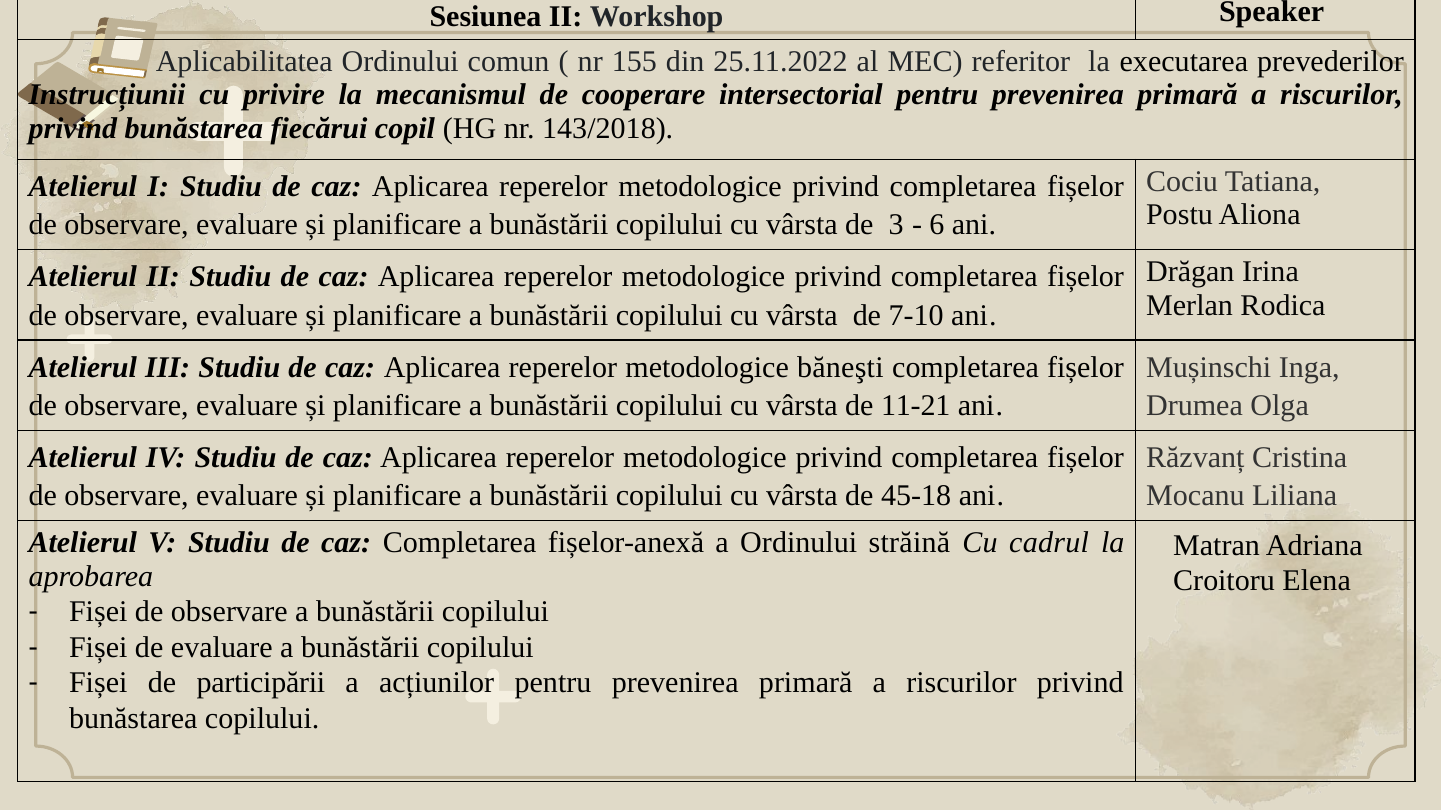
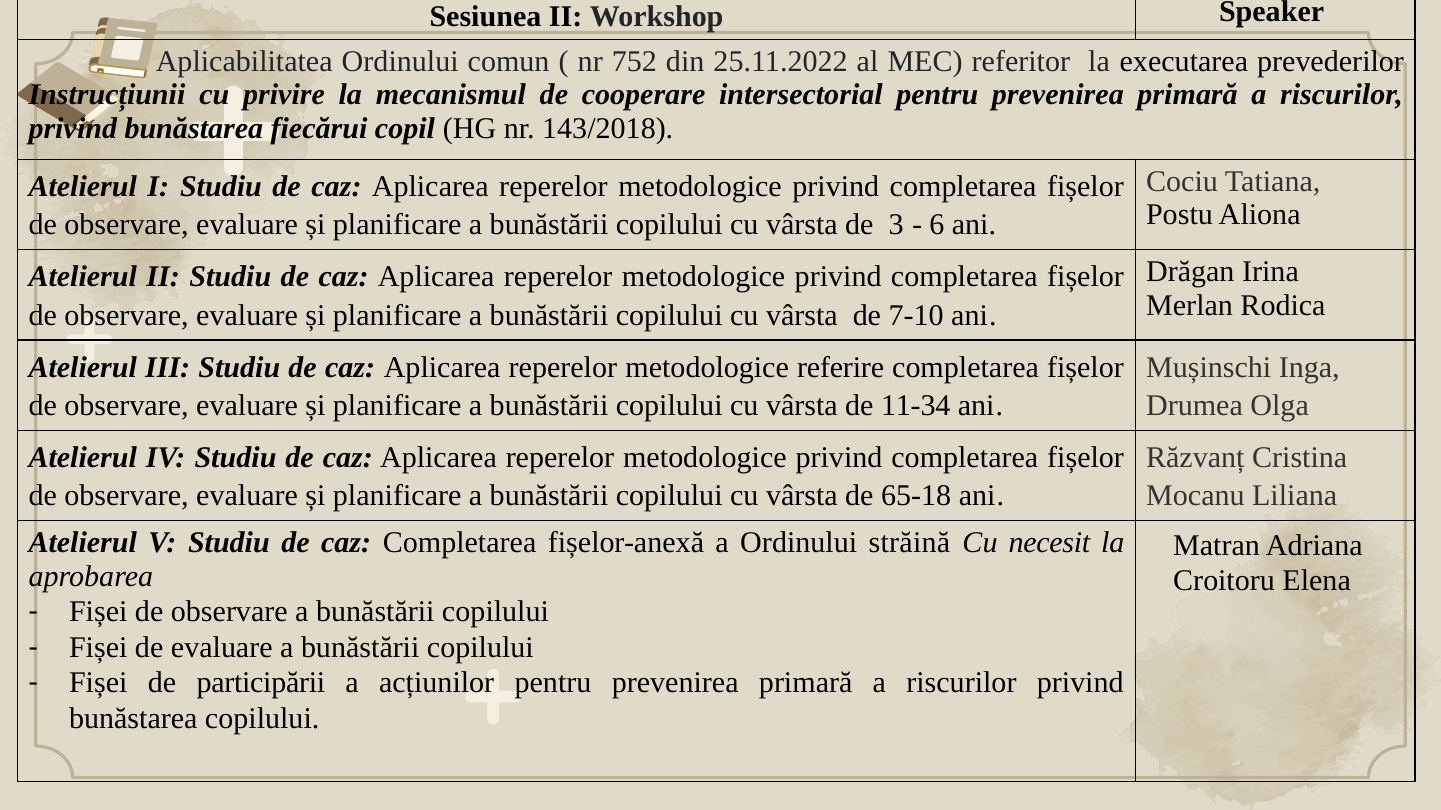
155: 155 -> 752
băneşti: băneşti -> referire
11-21: 11-21 -> 11-34
45-18: 45-18 -> 65-18
cadrul: cadrul -> necesit
